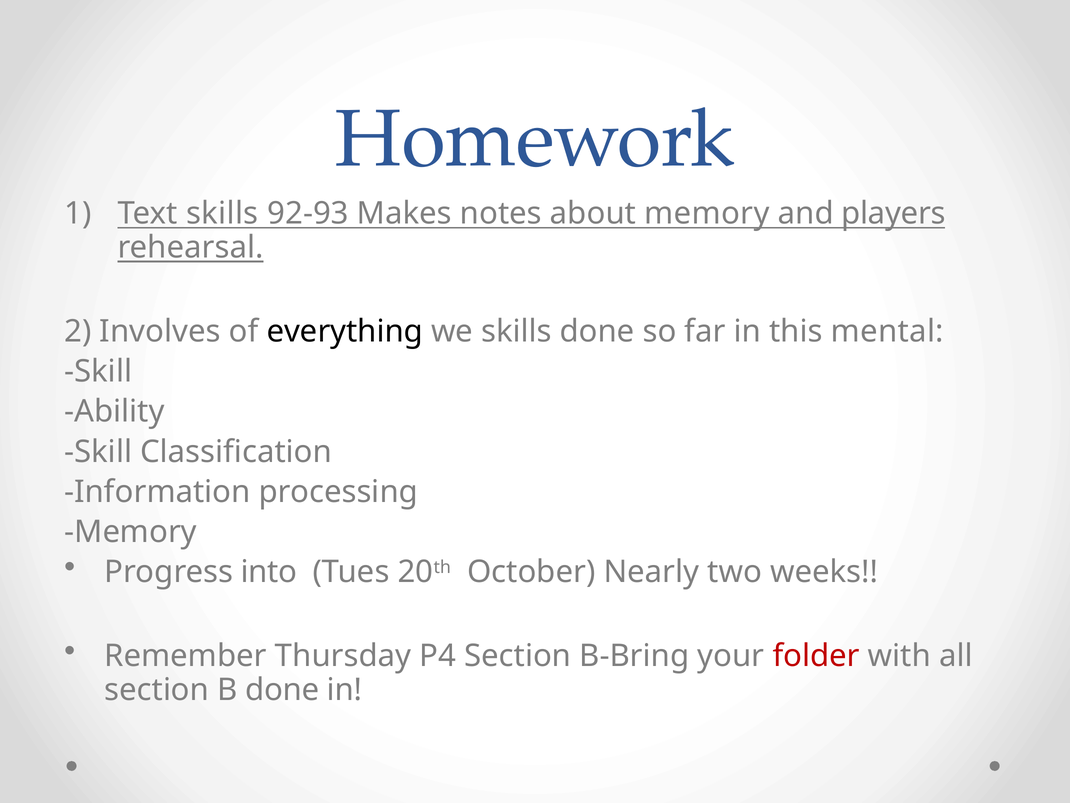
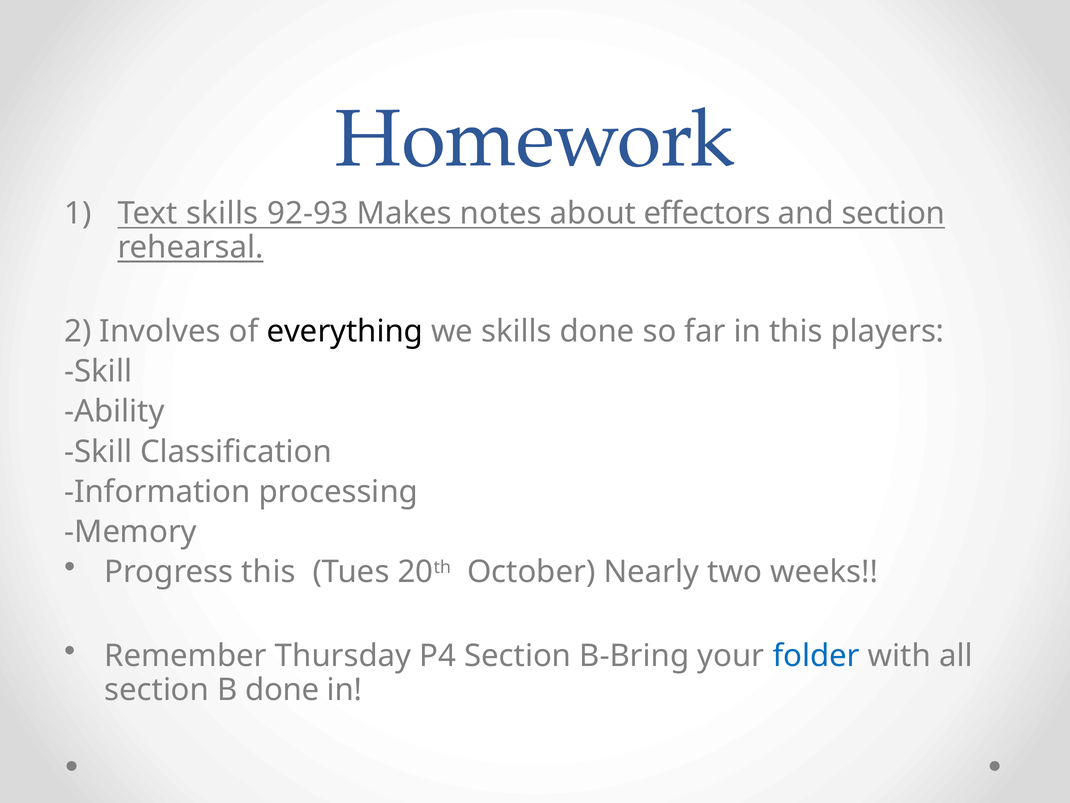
about memory: memory -> effectors
and players: players -> section
mental: mental -> players
Progress into: into -> this
folder colour: red -> blue
